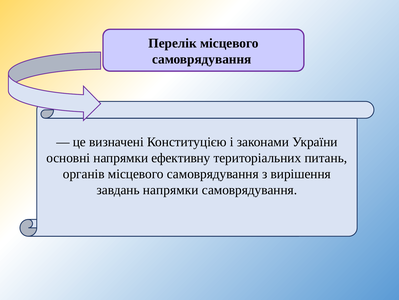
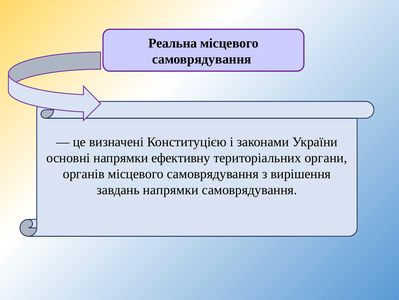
Перелік: Перелік -> Реальна
питань: питань -> органи
